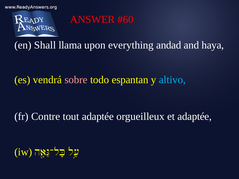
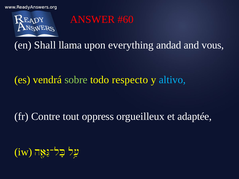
haya: haya -> vous
sobre colour: pink -> light green
espantan: espantan -> respecto
tout adaptée: adaptée -> oppress
